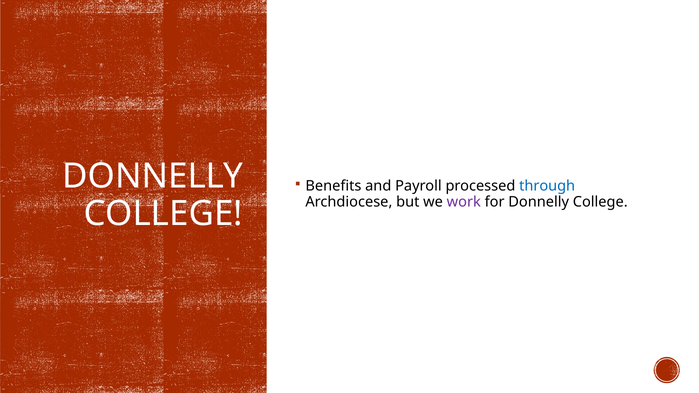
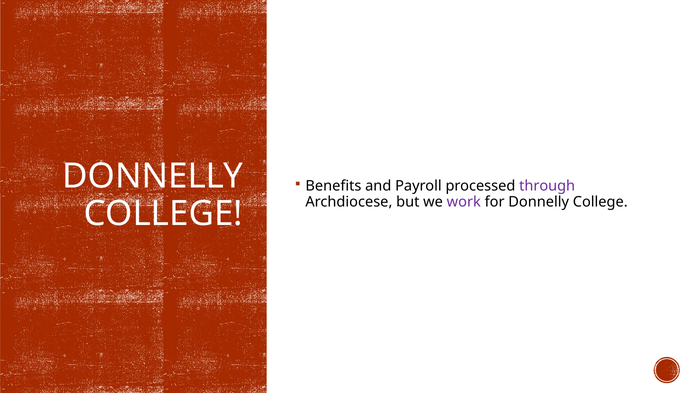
through colour: blue -> purple
